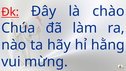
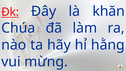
chào: chào -> khăn
